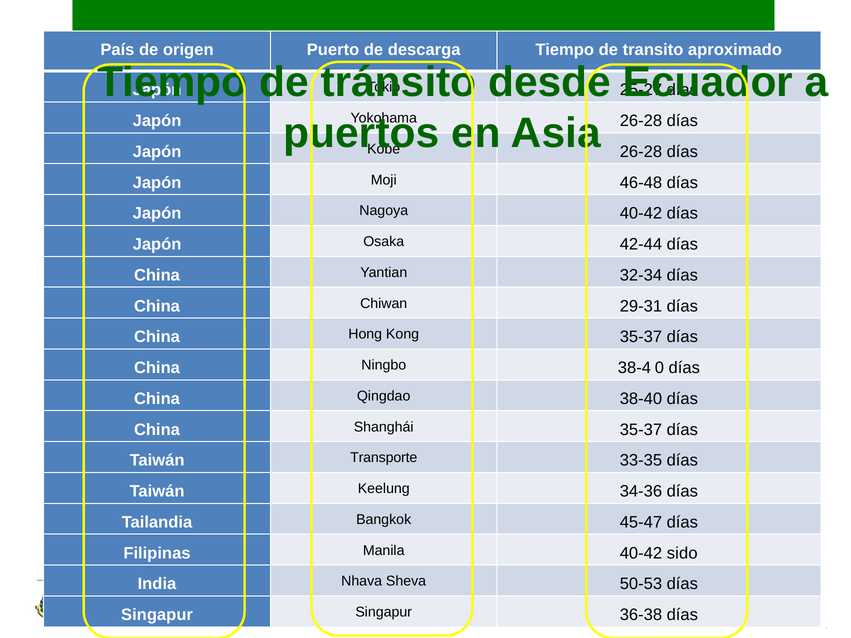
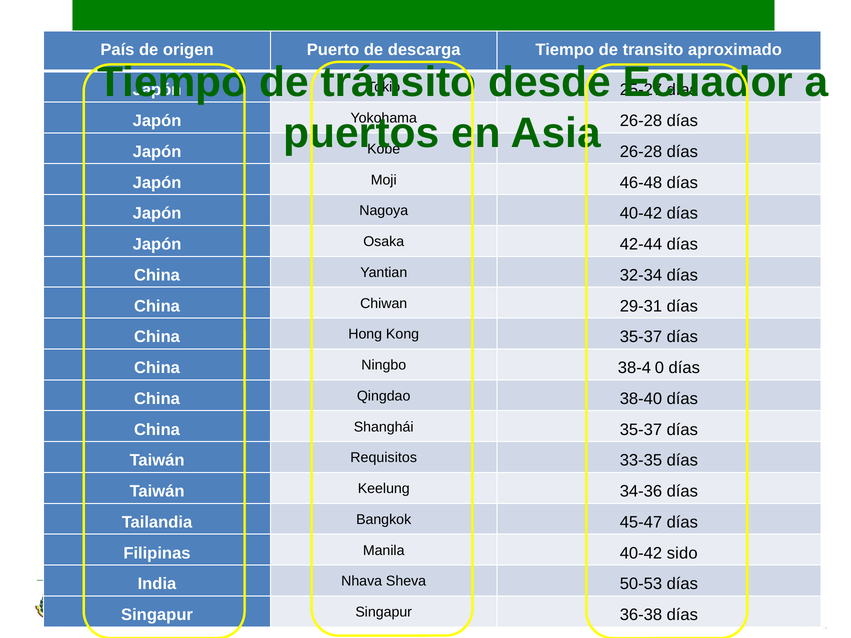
Transporte: Transporte -> Requisitos
